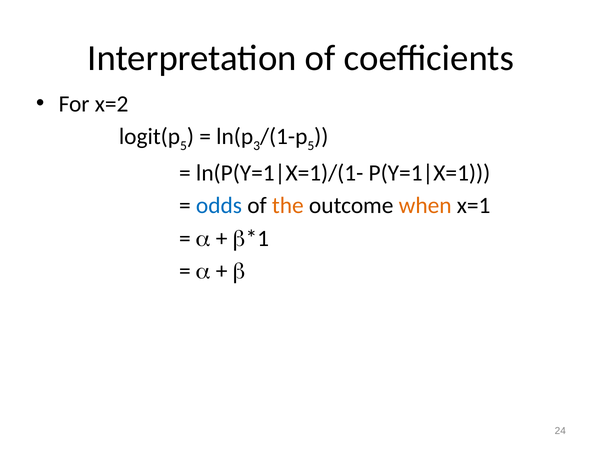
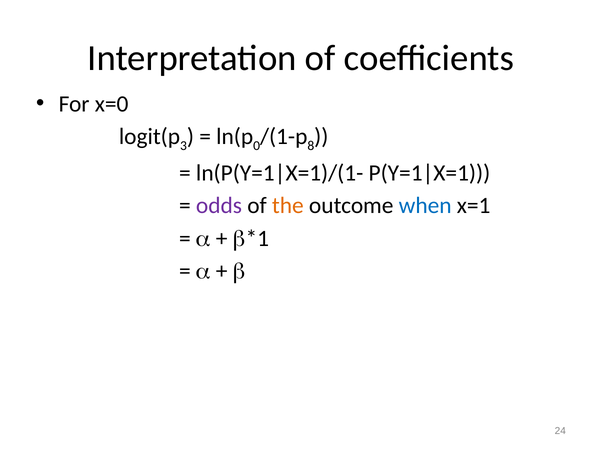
x=2: x=2 -> x=0
5 at (184, 146): 5 -> 3
3: 3 -> 0
5 at (311, 146): 5 -> 8
odds colour: blue -> purple
when colour: orange -> blue
